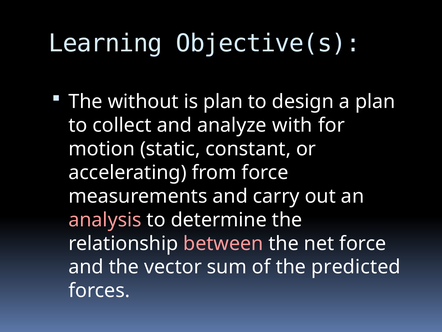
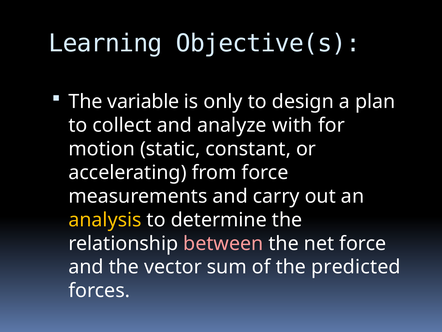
without: without -> variable
is plan: plan -> only
analysis colour: pink -> yellow
